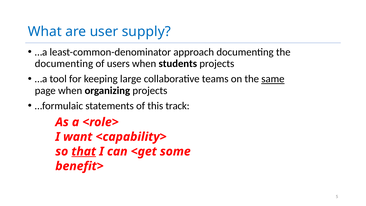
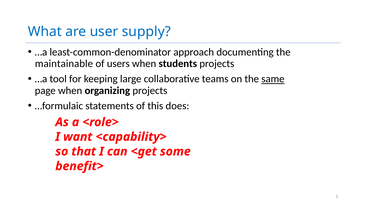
documenting at (64, 64): documenting -> maintainable
track: track -> does
that underline: present -> none
